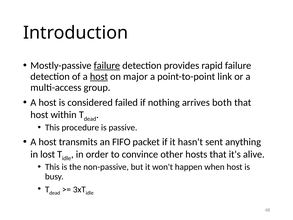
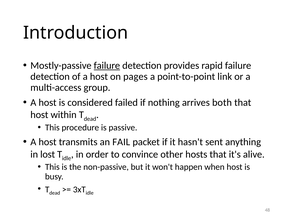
host at (99, 76) underline: present -> none
major: major -> pages
FIFO: FIFO -> FAIL
